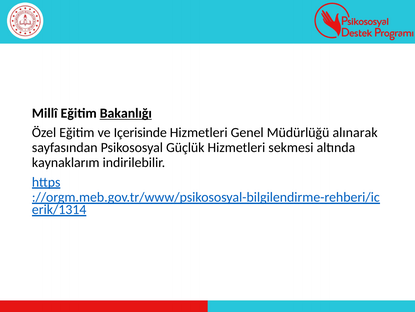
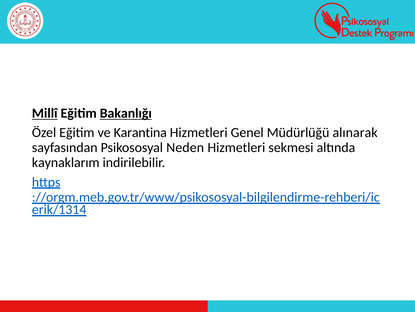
Millî underline: none -> present
Içerisinde: Içerisinde -> Karantina
Güçlük: Güçlük -> Neden
